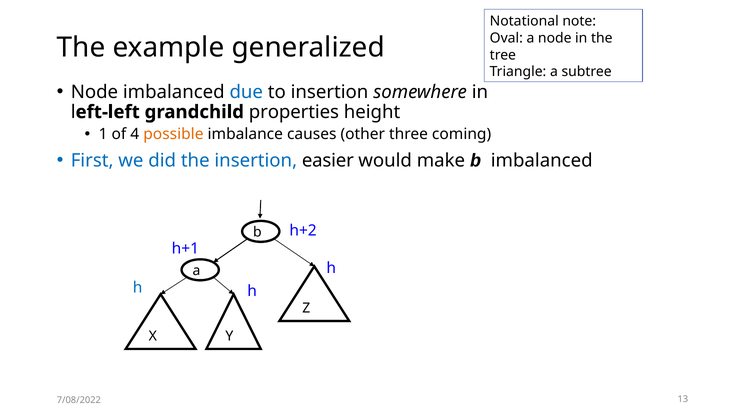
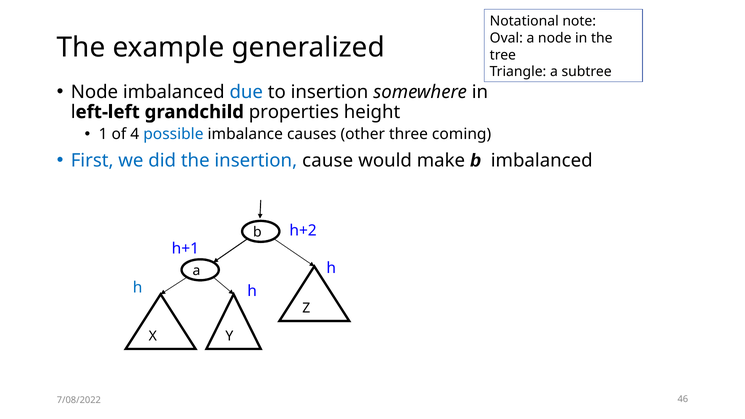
possible colour: orange -> blue
easier: easier -> cause
13: 13 -> 46
